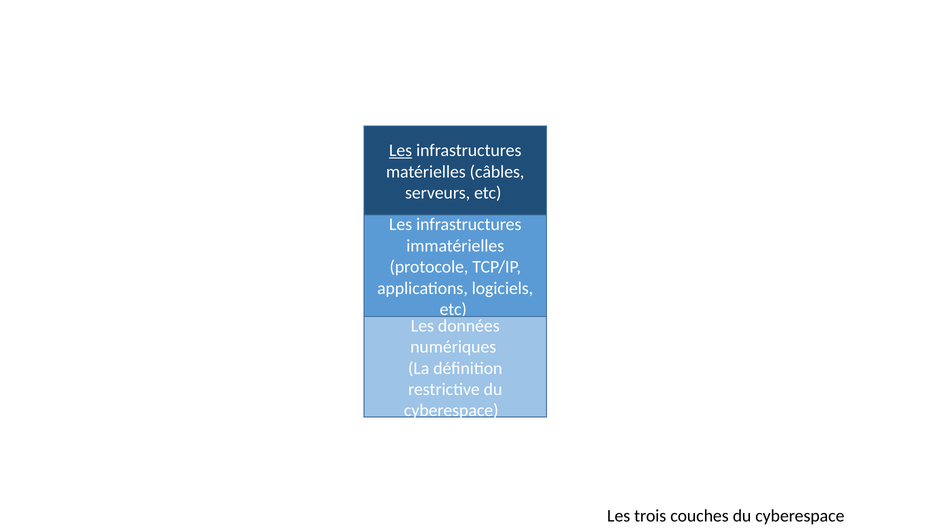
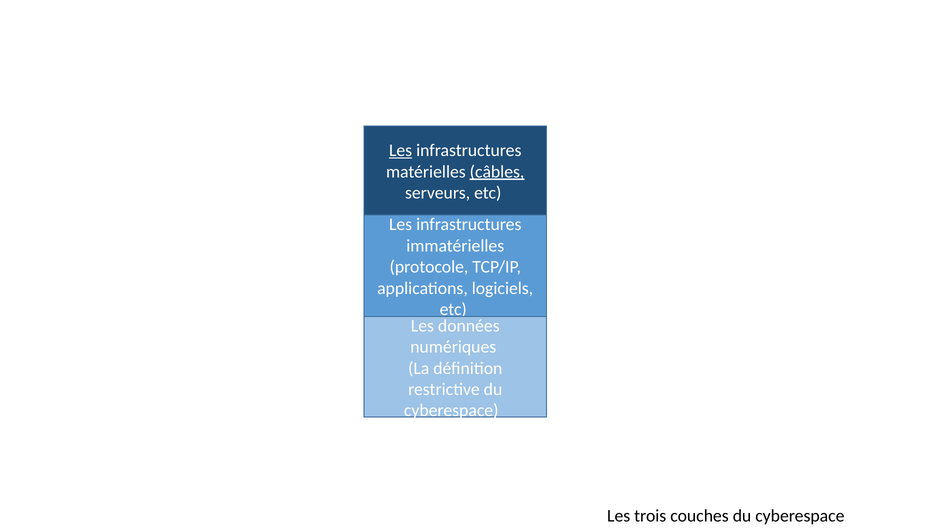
câbles underline: none -> present
